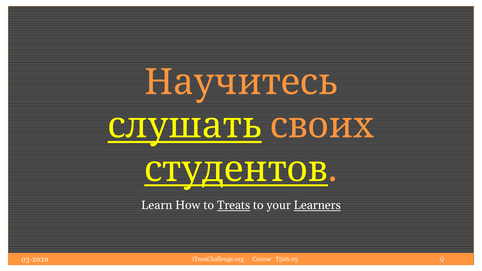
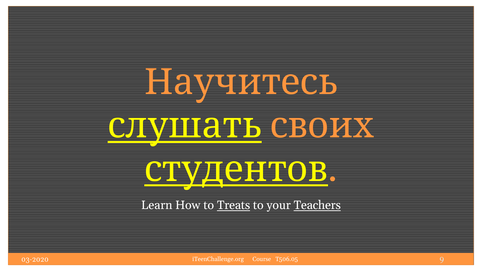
Learners: Learners -> Teachers
